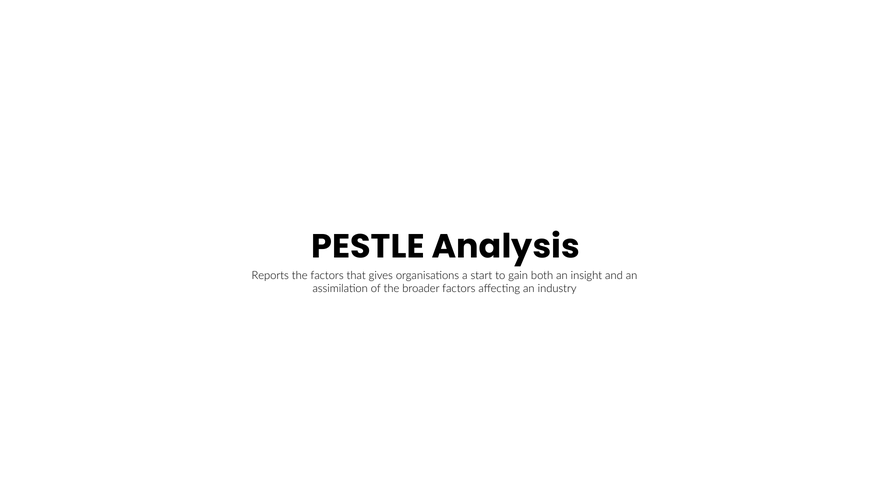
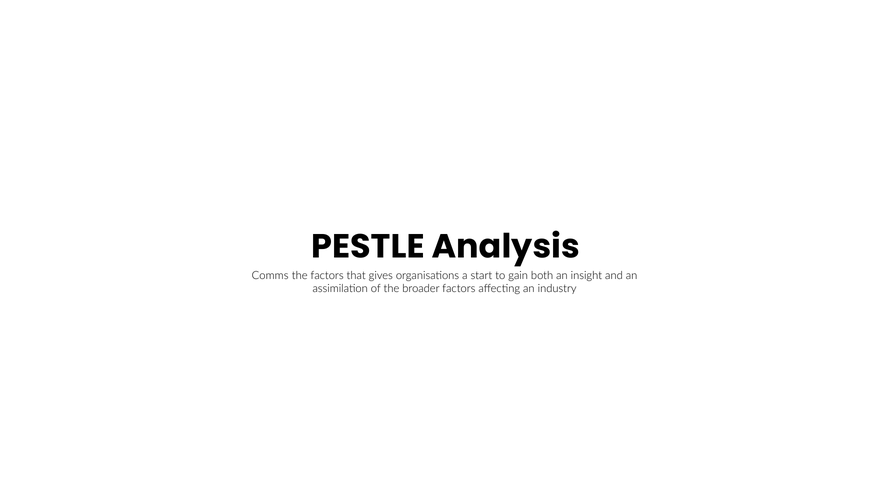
Reports: Reports -> Comms
